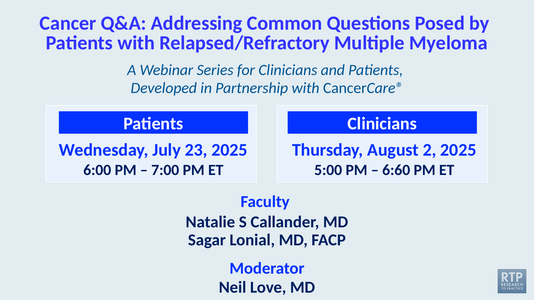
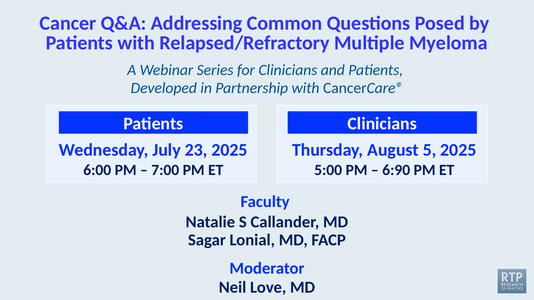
2: 2 -> 5
6:60: 6:60 -> 6:90
